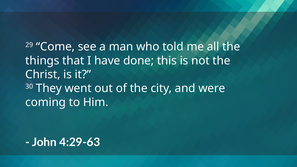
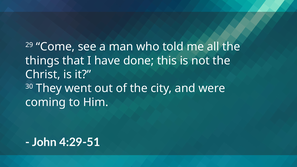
4:29-63: 4:29-63 -> 4:29-51
